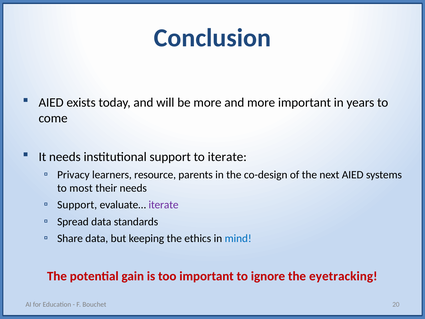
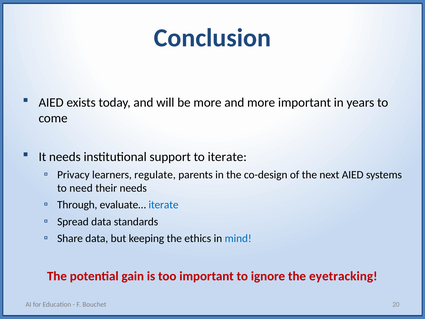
resource: resource -> regulate
most: most -> need
Support at (77, 205): Support -> Through
iterate at (164, 205) colour: purple -> blue
